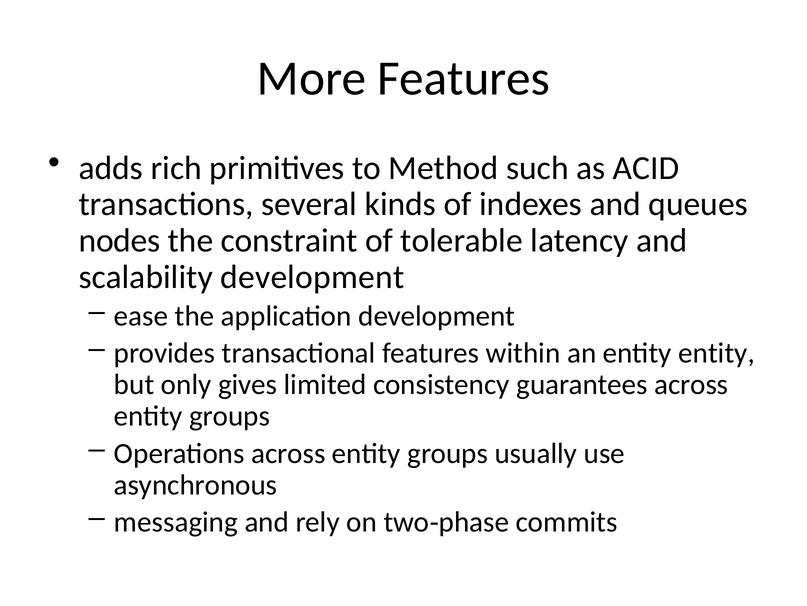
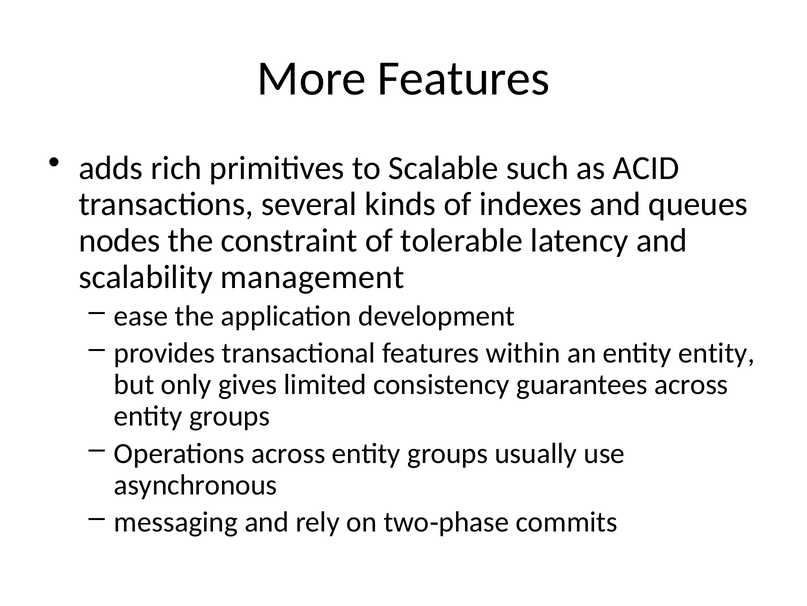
Method: Method -> Scalable
scalability development: development -> management
